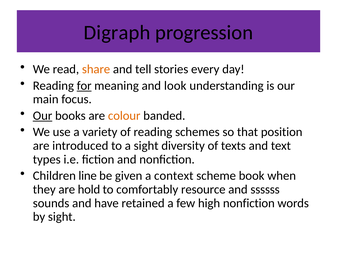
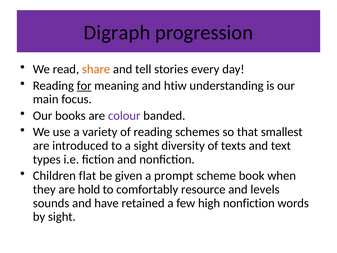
look: look -> htiw
Our at (43, 116) underline: present -> none
colour colour: orange -> purple
position: position -> smallest
line: line -> flat
context: context -> prompt
ssssss: ssssss -> levels
